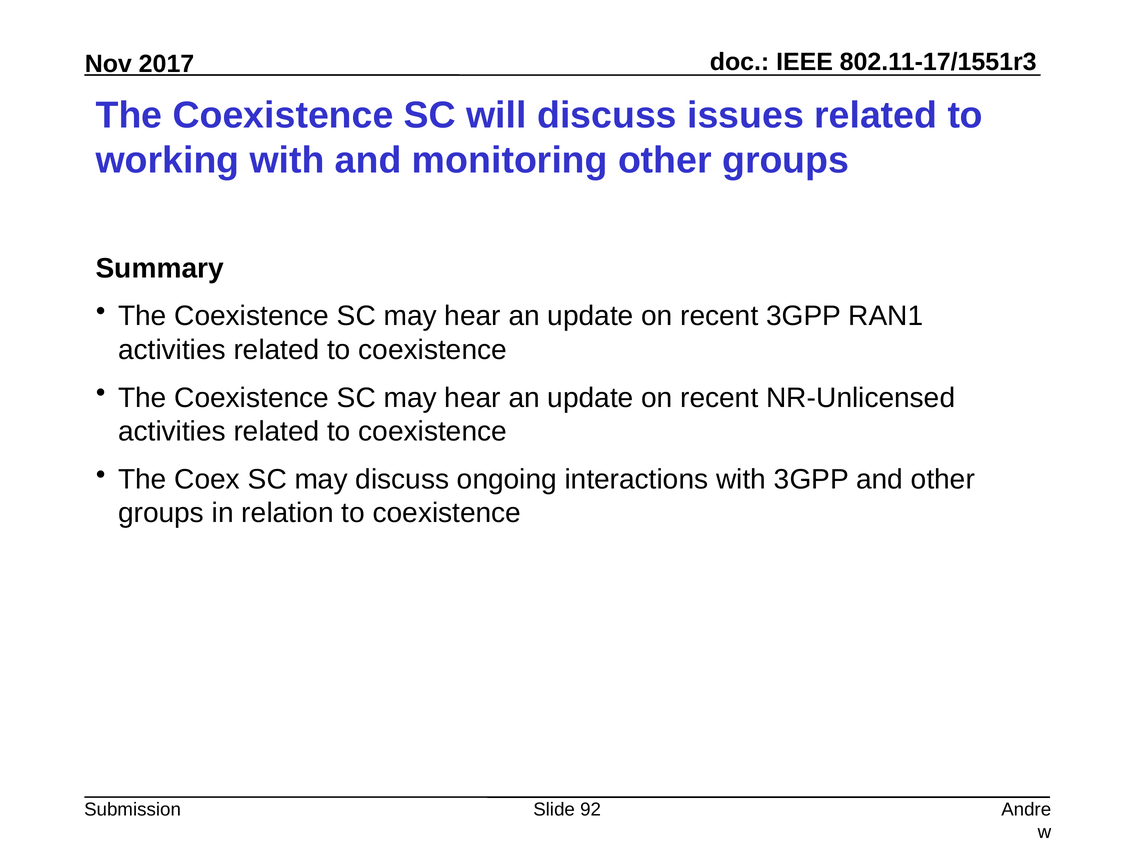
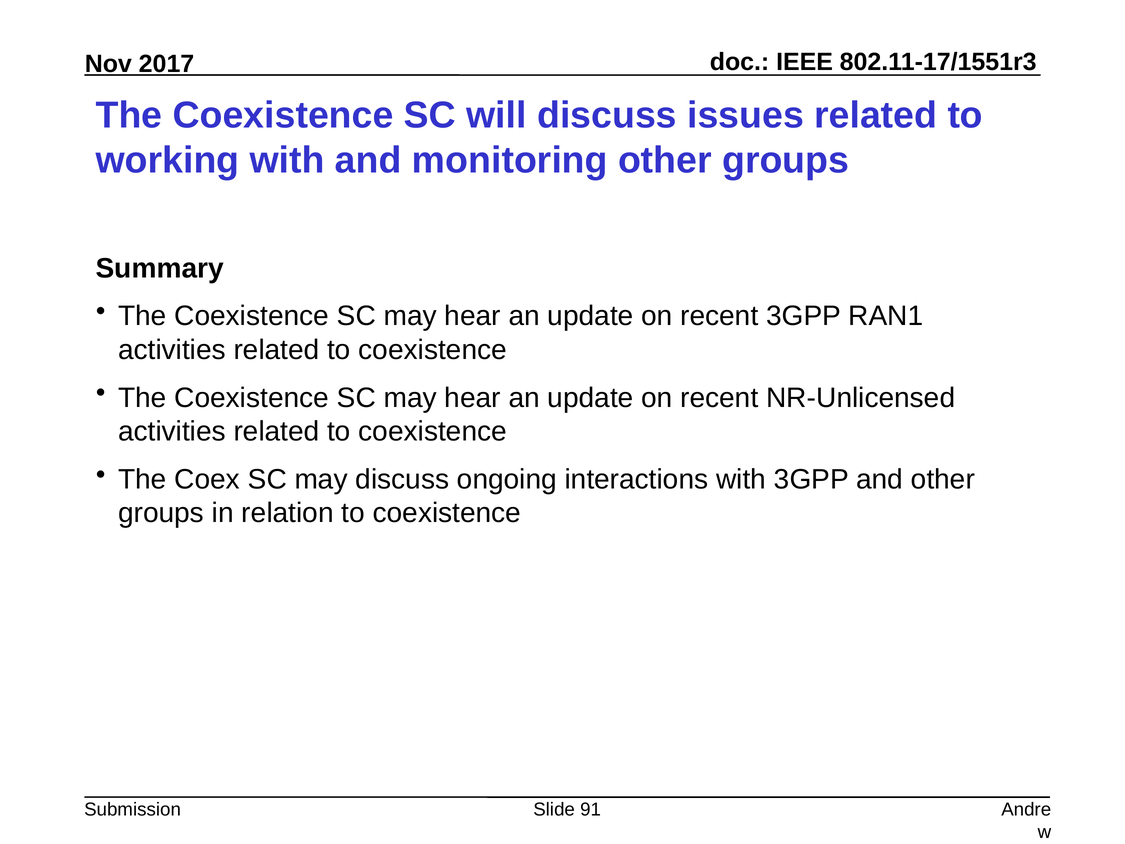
92: 92 -> 91
